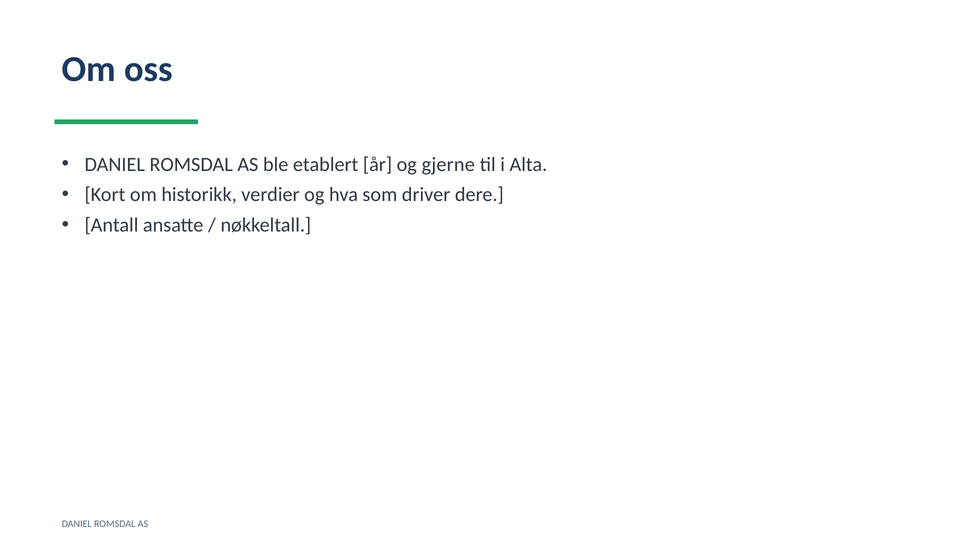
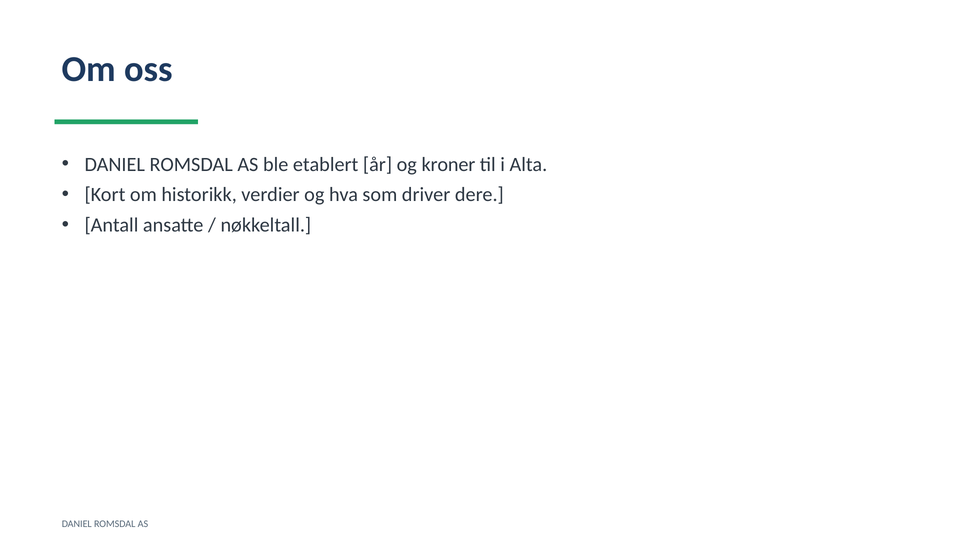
gjerne: gjerne -> kroner
